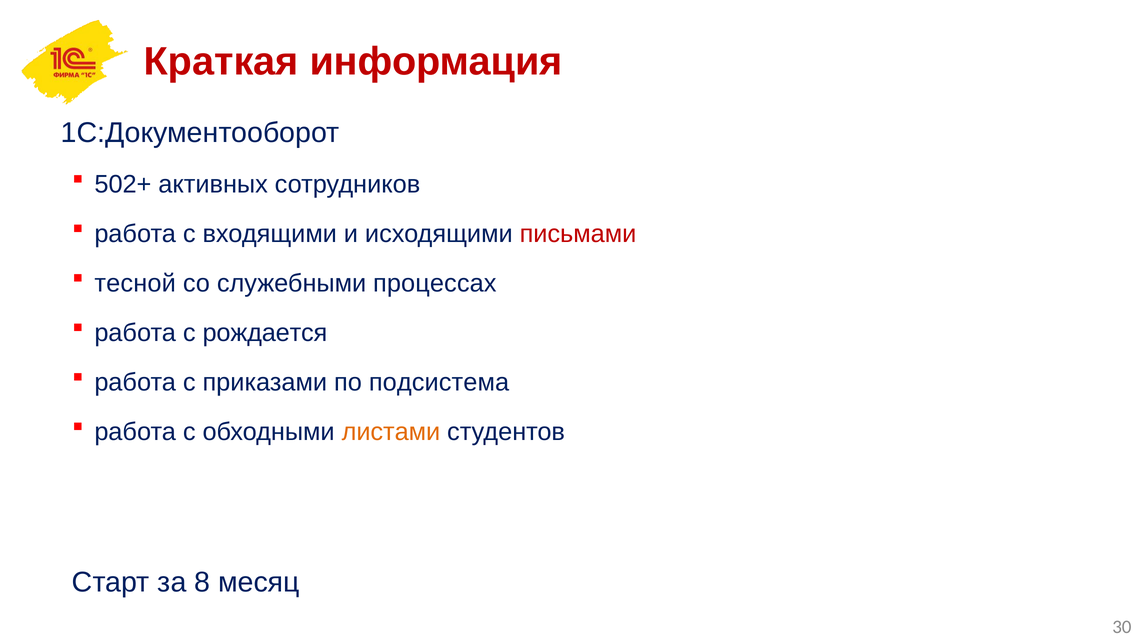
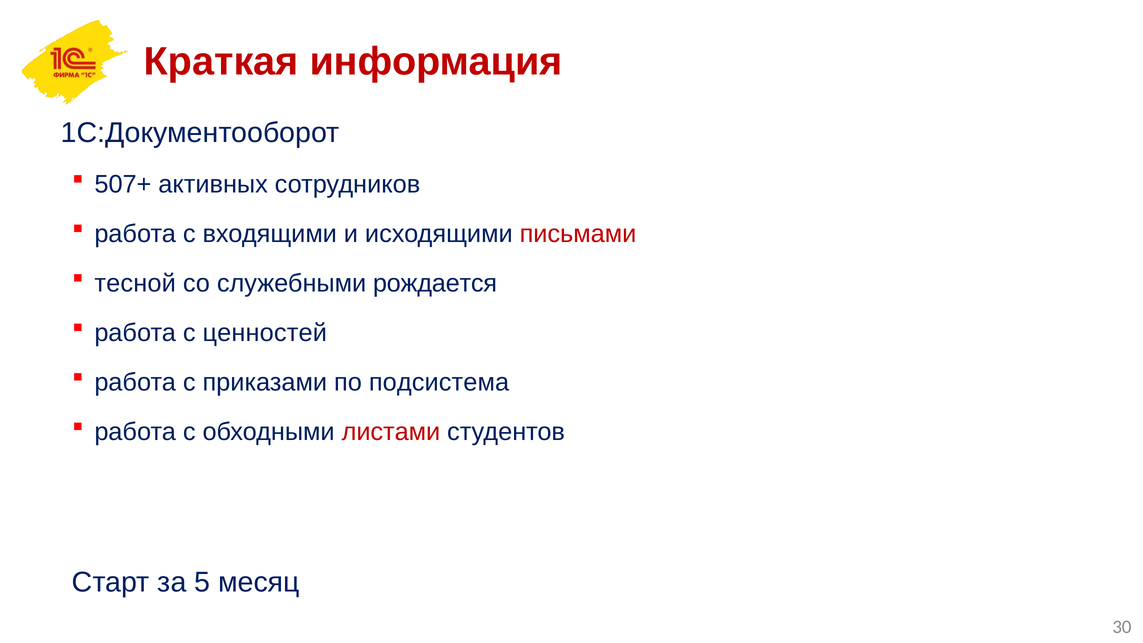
502+: 502+ -> 507+
процессах: процессах -> рождается
рождается: рождается -> ценностей
листами colour: orange -> red
8: 8 -> 5
